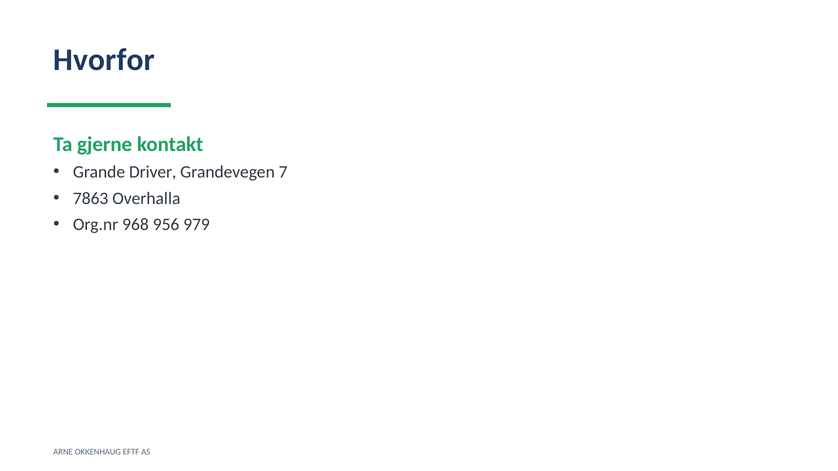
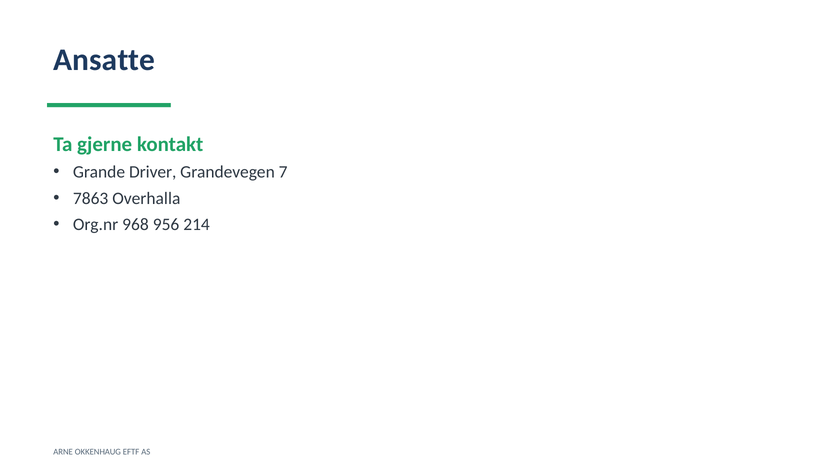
Hvorfor: Hvorfor -> Ansatte
979: 979 -> 214
